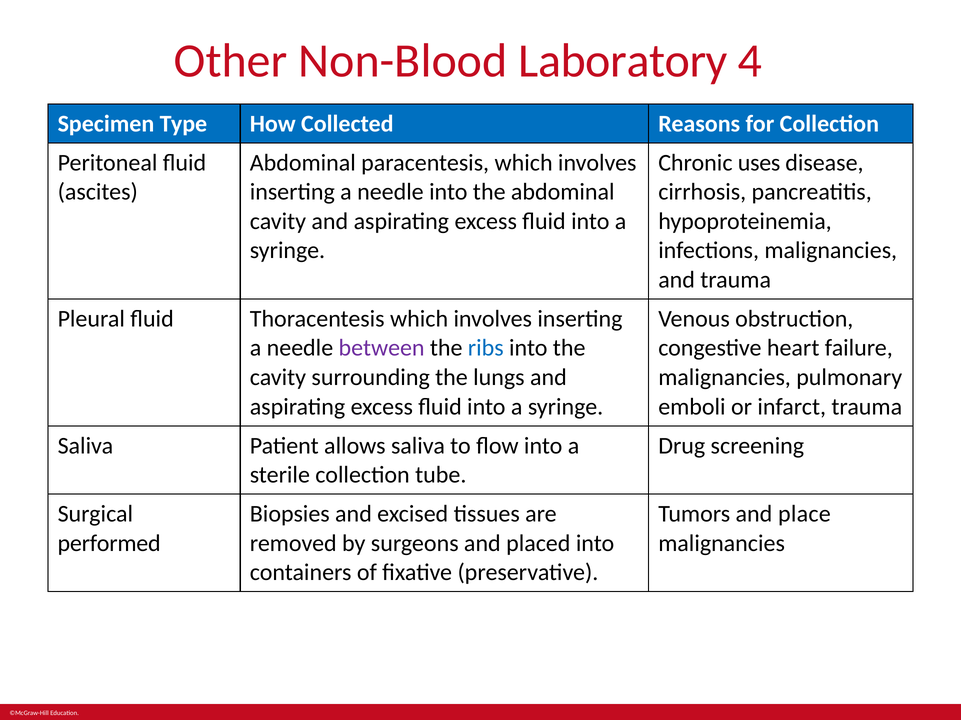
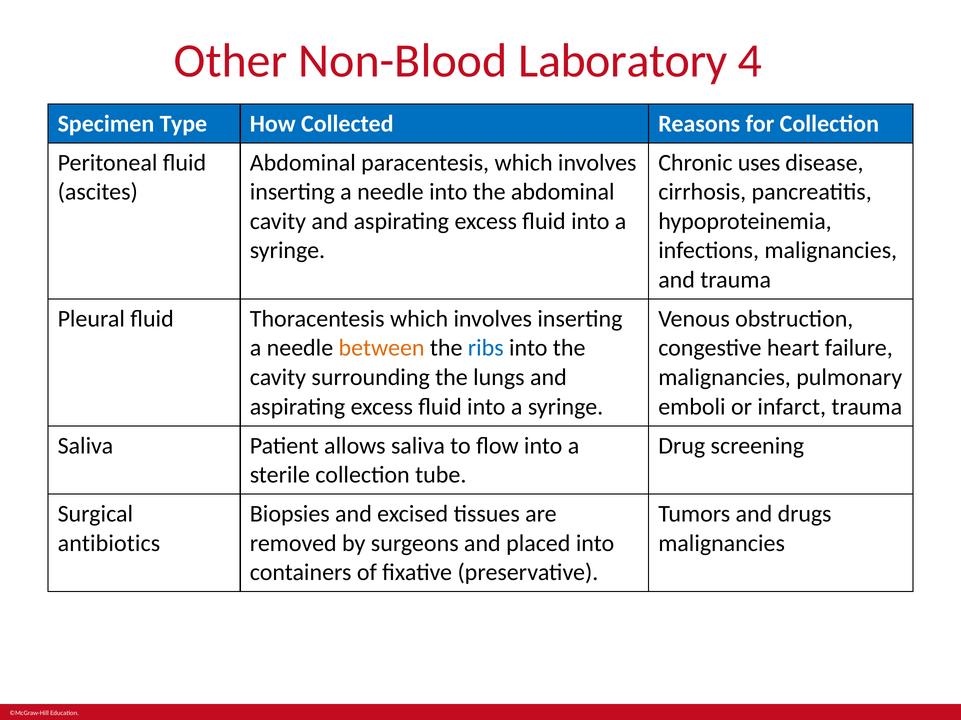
between colour: purple -> orange
place: place -> drugs
performed: performed -> antibiotics
